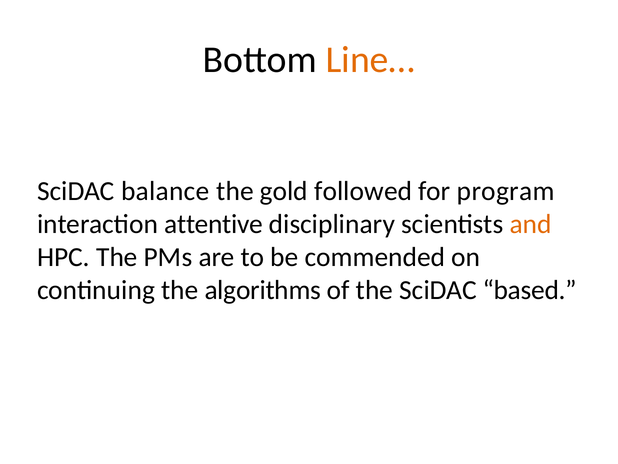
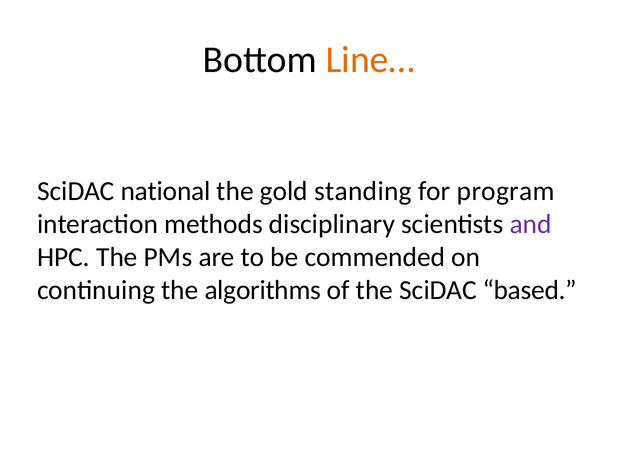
balance: balance -> national
followed: followed -> standing
attentive: attentive -> methods
and colour: orange -> purple
